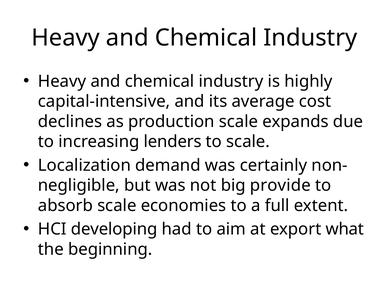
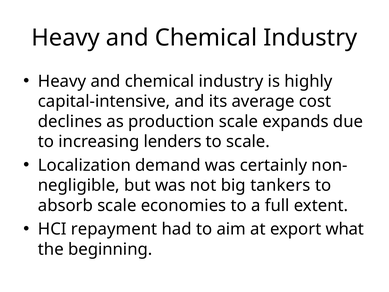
provide: provide -> tankers
developing: developing -> repayment
